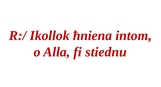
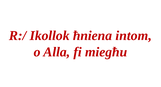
stiednu: stiednu -> miegħu
